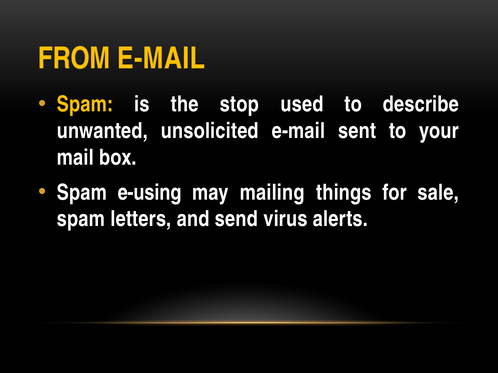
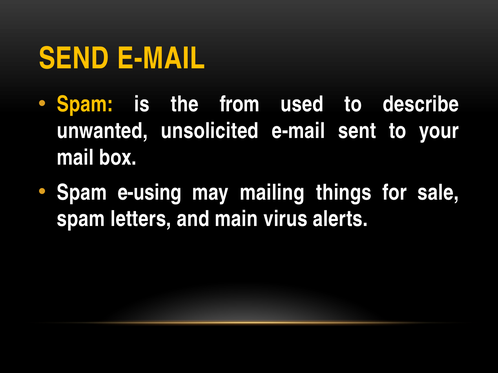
FROM: FROM -> SEND
stop: stop -> from
send: send -> main
